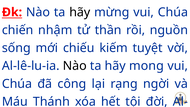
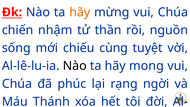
hãy at (80, 12) colour: black -> orange
kiếm: kiếm -> cùng
công: công -> phúc
